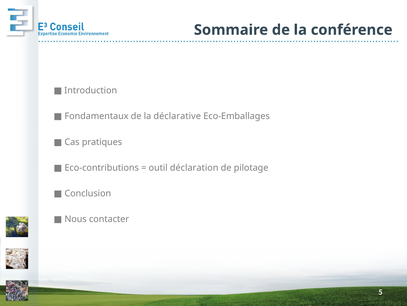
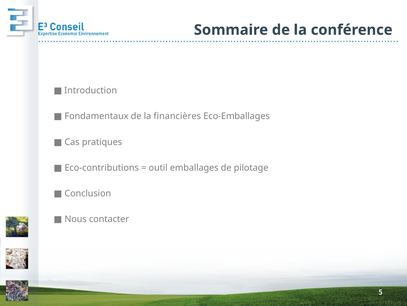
déclarative: déclarative -> financières
déclaration: déclaration -> emballages
